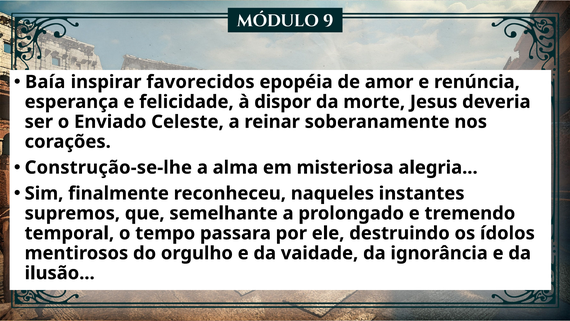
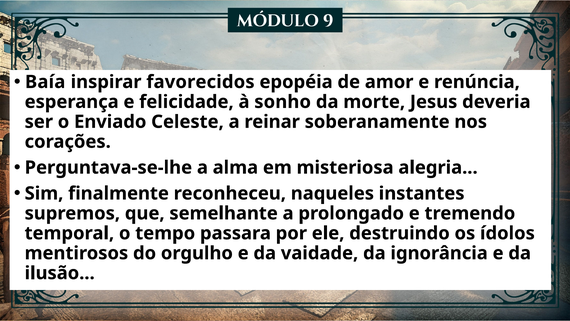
dispor: dispor -> sonho
Construção-se-lhe: Construção-se-lhe -> Perguntava-se-lhe
